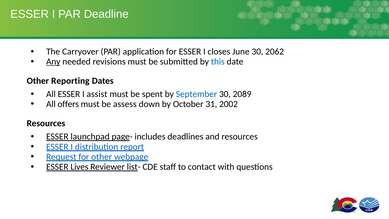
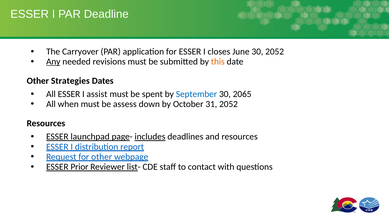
30 2062: 2062 -> 2052
this colour: blue -> orange
Reporting: Reporting -> Strategies
2089: 2089 -> 2065
offers: offers -> when
31 2002: 2002 -> 2052
includes underline: none -> present
Lives: Lives -> Prior
